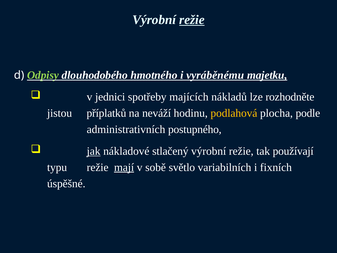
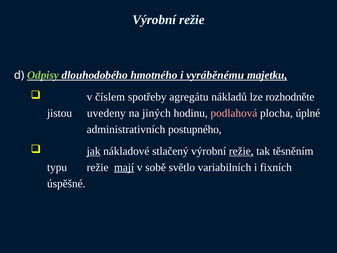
režie at (192, 20) underline: present -> none
jednici: jednici -> číslem
majících: majících -> agregátu
příplatků: příplatků -> uvedeny
neváží: neváží -> jiných
podlahová colour: yellow -> pink
podle: podle -> úplné
režie at (241, 151) underline: none -> present
používají: používají -> těsněním
